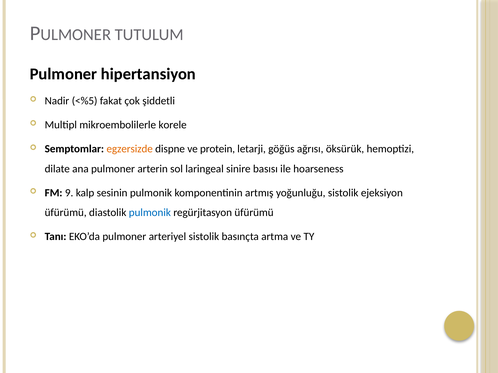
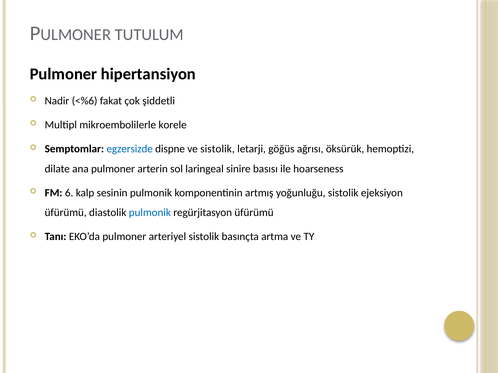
<%5: <%5 -> <%6
egzersizde colour: orange -> blue
ve protein: protein -> sistolik
9: 9 -> 6
